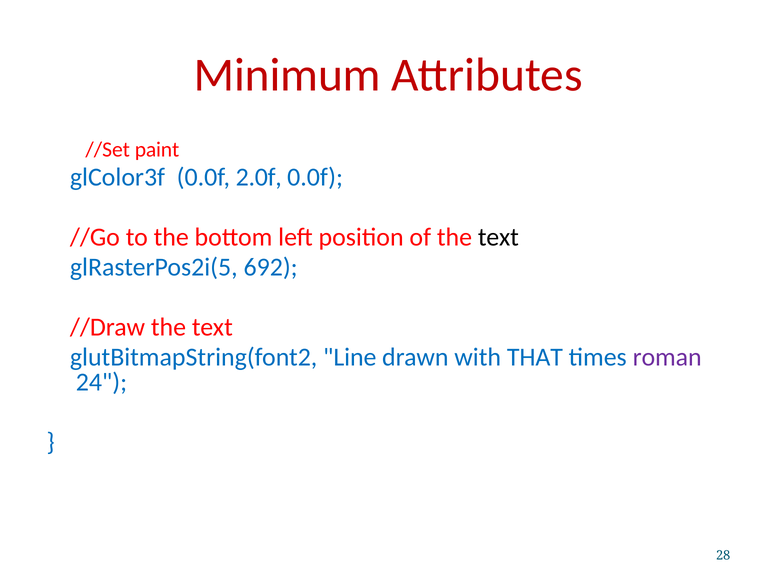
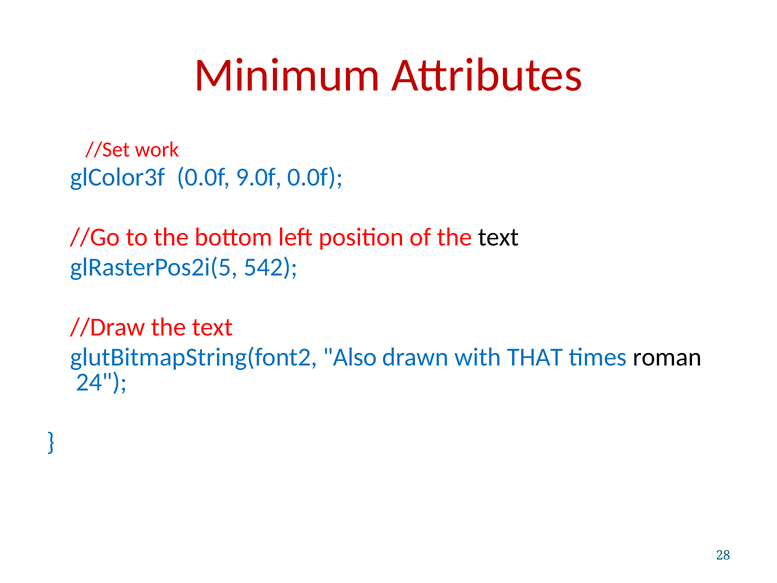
paint: paint -> work
2.0f: 2.0f -> 9.0f
692: 692 -> 542
Line: Line -> Also
roman colour: purple -> black
